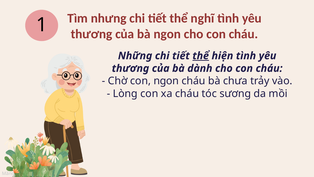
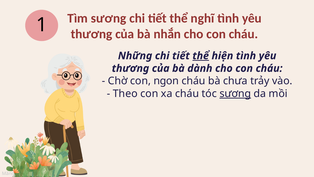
Tìm nhưng: nhưng -> sương
bà ngon: ngon -> nhắn
Lòng: Lòng -> Theo
sương at (235, 93) underline: none -> present
